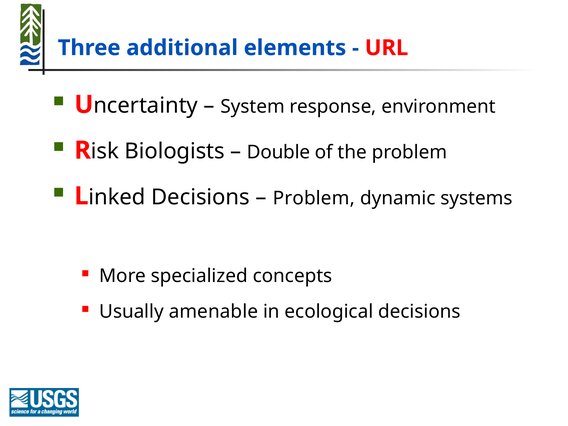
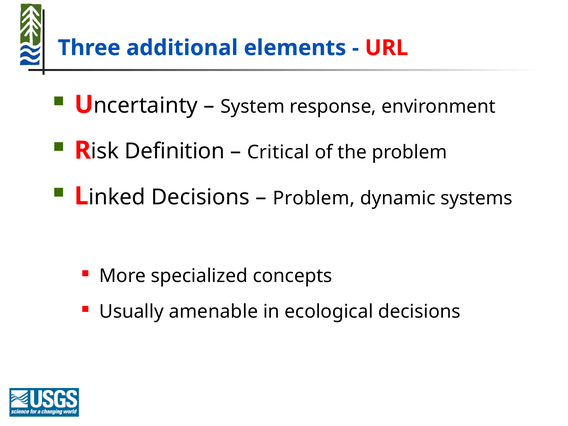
Biologists: Biologists -> Definition
Double: Double -> Critical
